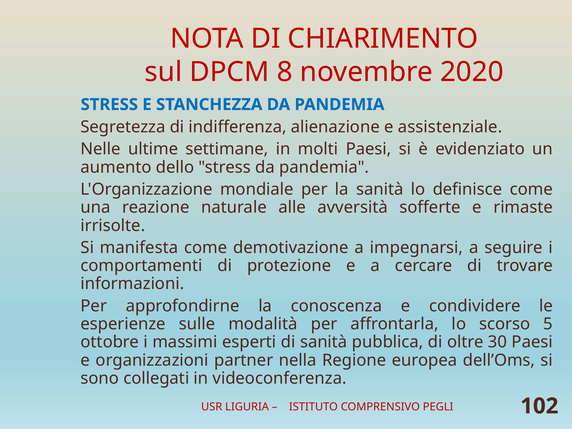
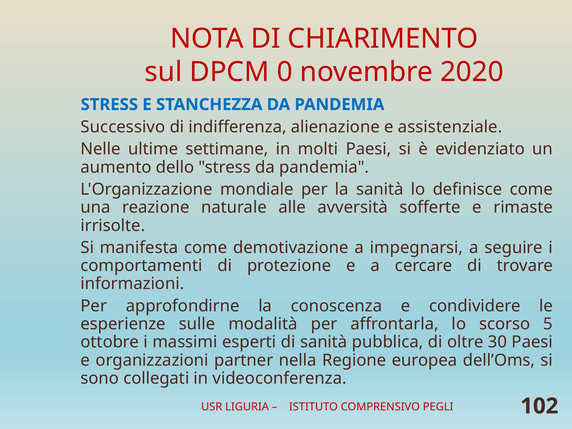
8: 8 -> 0
Segretezza: Segretezza -> Successivo
